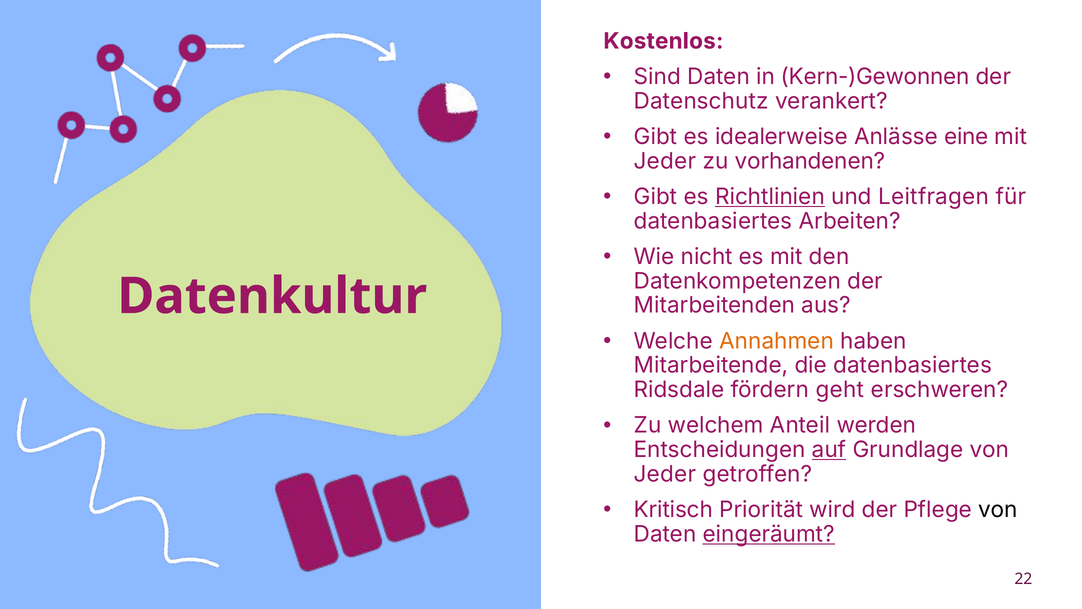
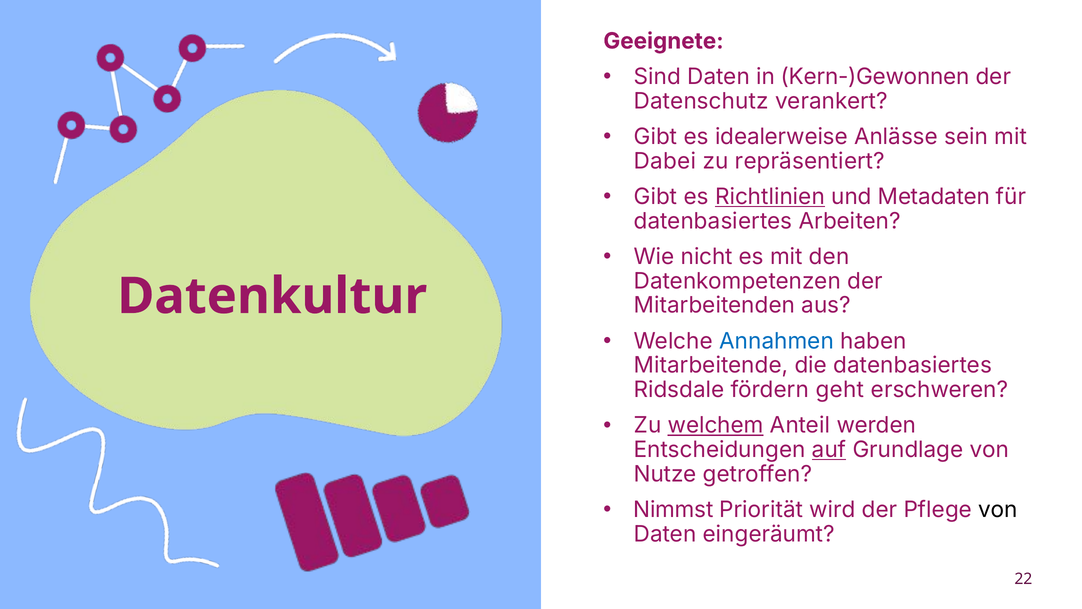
Kostenlos: Kostenlos -> Geeignete
eine: eine -> sein
Jeder at (665, 161): Jeder -> Dabei
vorhandenen: vorhandenen -> repräsentiert
Leitfragen: Leitfragen -> Metadaten
Annahmen colour: orange -> blue
welchem underline: none -> present
Jeder at (665, 474): Jeder -> Nutze
Kritisch: Kritisch -> Nimmst
eingeräumt underline: present -> none
